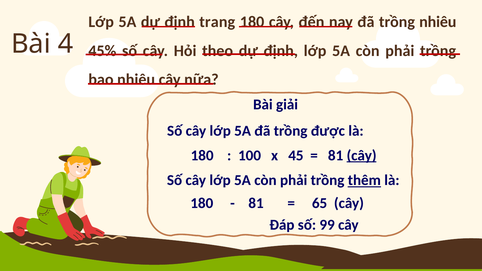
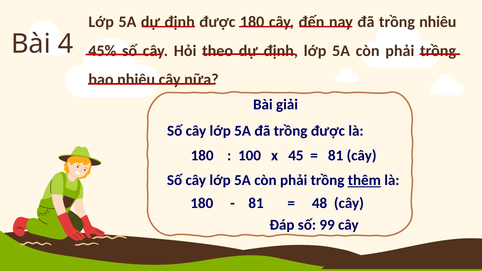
trang at (217, 22): trang -> được
cây at (362, 156) underline: present -> none
65: 65 -> 48
